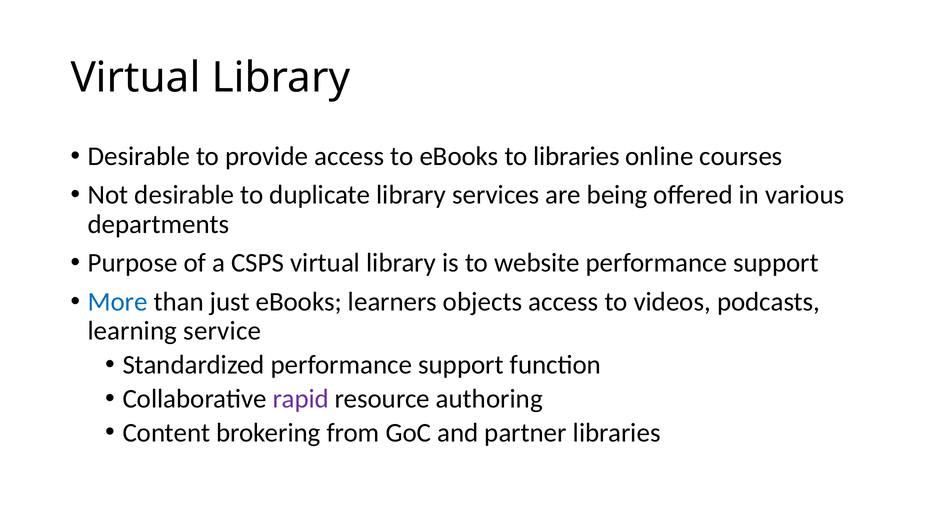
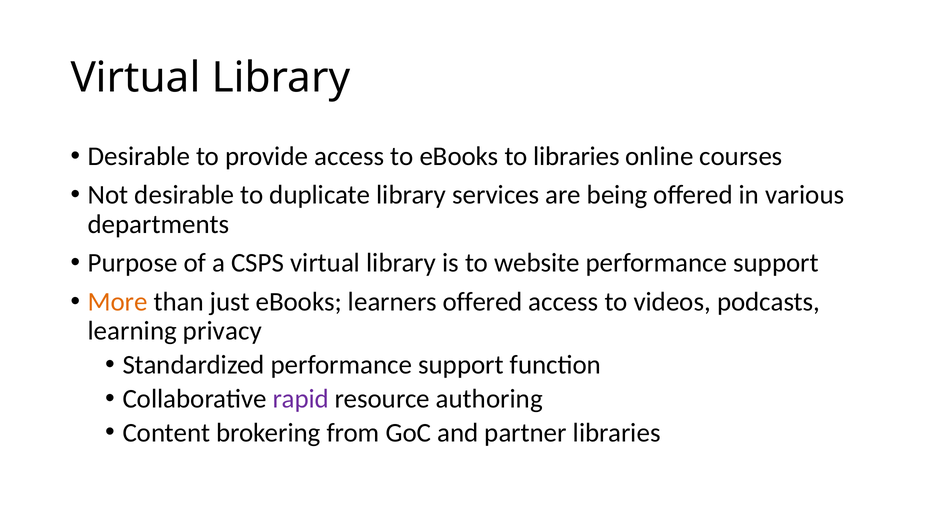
More colour: blue -> orange
learners objects: objects -> offered
service: service -> privacy
